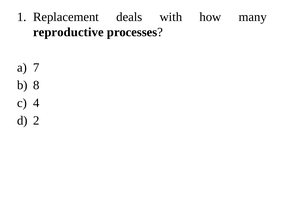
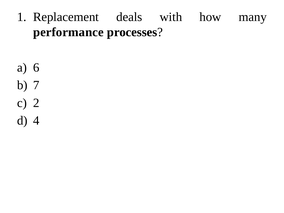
reproductive: reproductive -> performance
7: 7 -> 6
8: 8 -> 7
4: 4 -> 2
2: 2 -> 4
